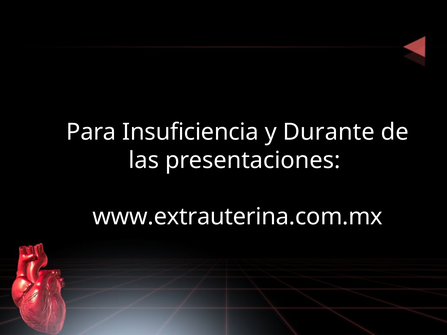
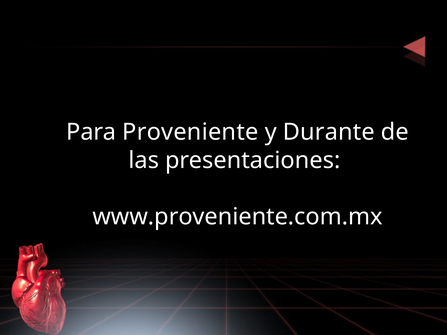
Insuficiencia: Insuficiencia -> Proveniente
www.extrauterina.com.mx: www.extrauterina.com.mx -> www.proveniente.com.mx
